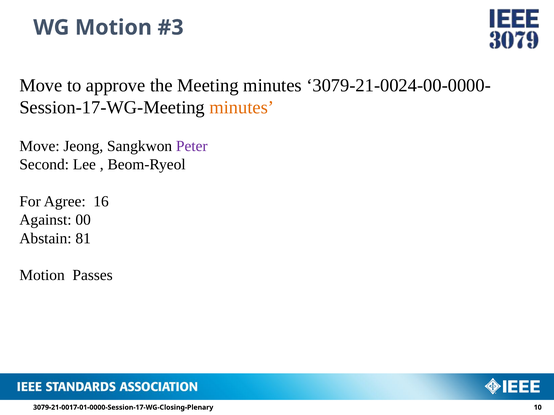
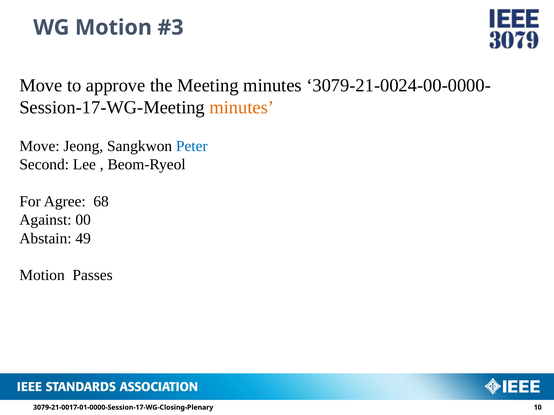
Peter colour: purple -> blue
16: 16 -> 68
81: 81 -> 49
